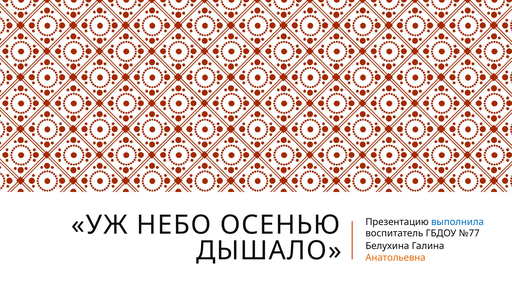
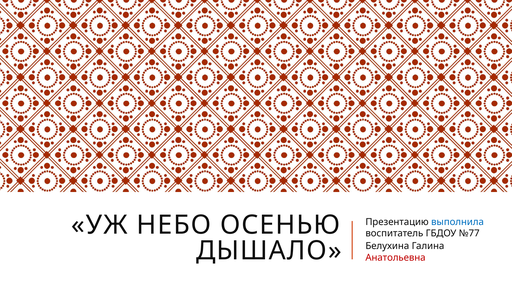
Анатольевна colour: orange -> red
